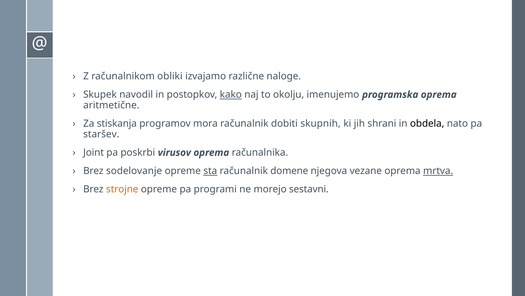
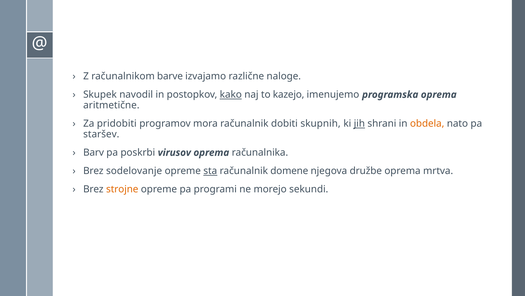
obliki: obliki -> barve
okolju: okolju -> kazejo
stiskanja: stiskanja -> pridobiti
jih underline: none -> present
obdela colour: black -> orange
Joint: Joint -> Barv
vezane: vezane -> družbe
mrtva underline: present -> none
sestavni: sestavni -> sekundi
